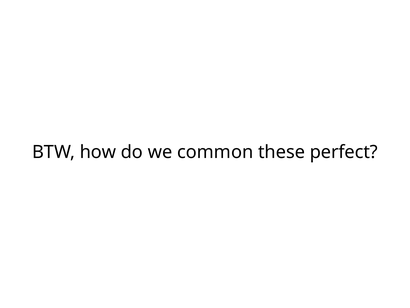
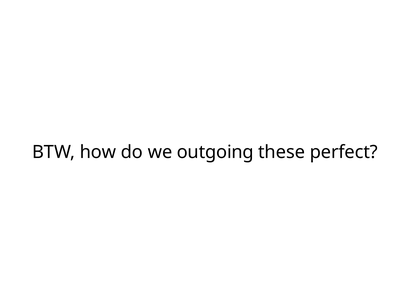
common: common -> outgoing
